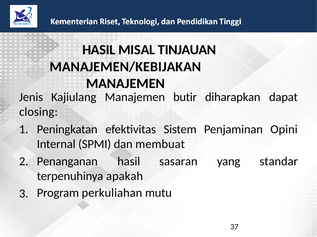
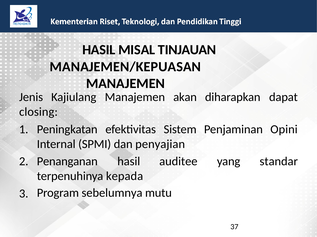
MANAJEMEN/KEBIJAKAN: MANAJEMEN/KEBIJAKAN -> MANAJEMEN/KEPUASAN
butir: butir -> akan
membuat: membuat -> penyajian
sasaran: sasaran -> auditee
apakah: apakah -> kepada
perkuliahan: perkuliahan -> sebelumnya
